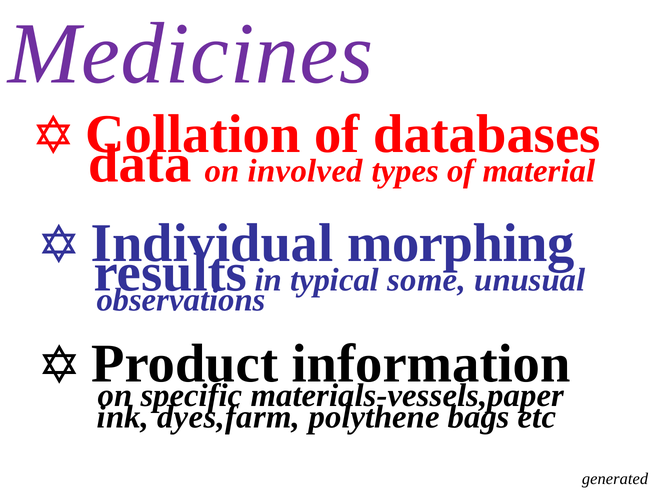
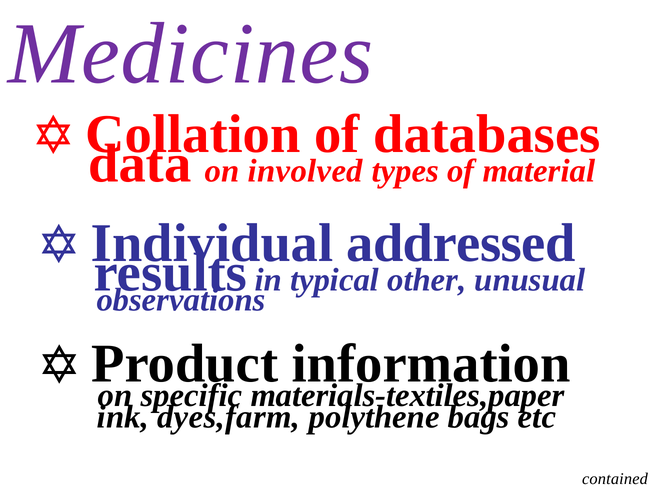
morphing: morphing -> addressed
some: some -> other
materials-vessels,paper: materials-vessels,paper -> materials-textiles,paper
generated: generated -> contained
